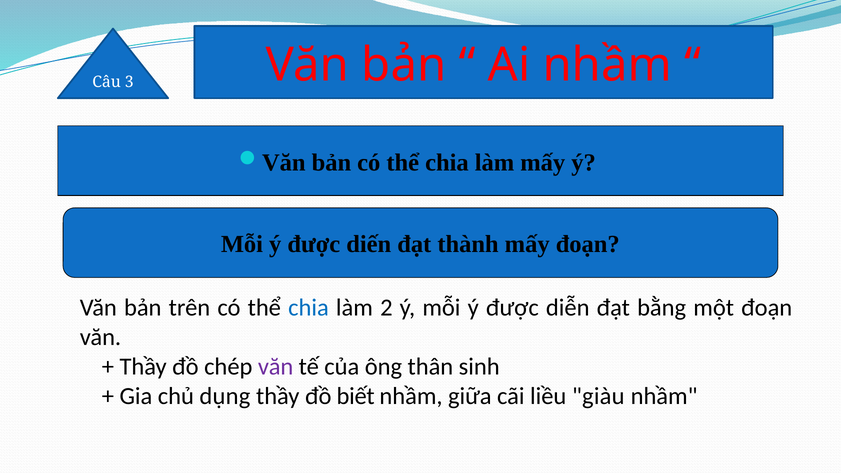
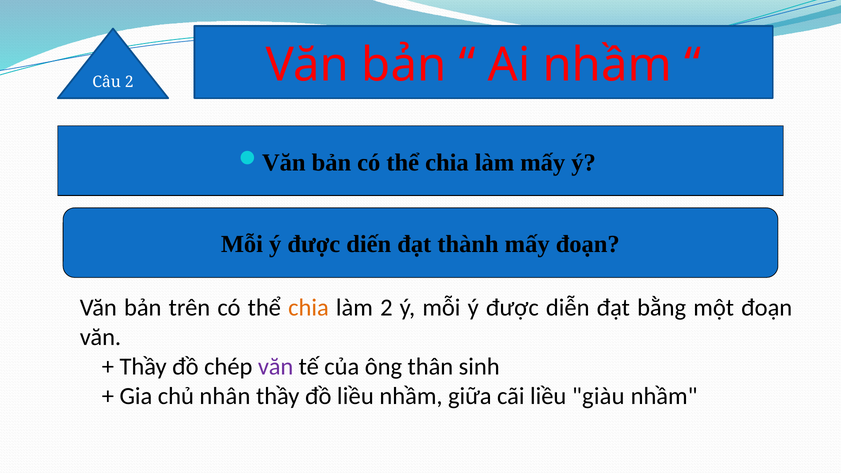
Câu 3: 3 -> 2
chia at (308, 308) colour: blue -> orange
dụng: dụng -> nhân
đồ biết: biết -> liều
